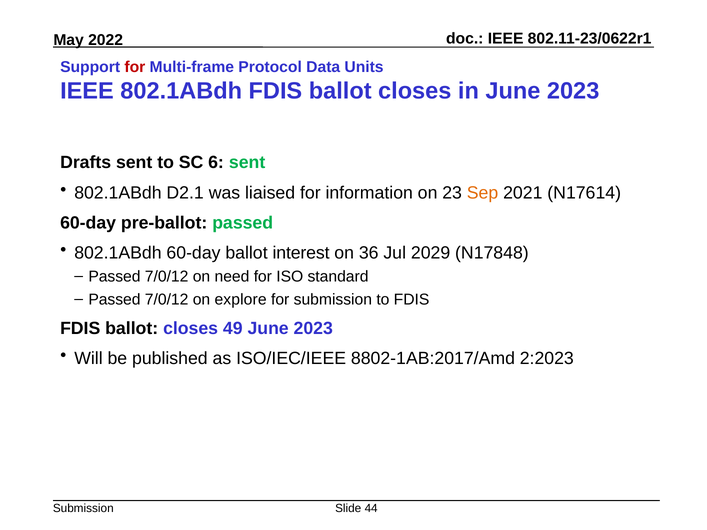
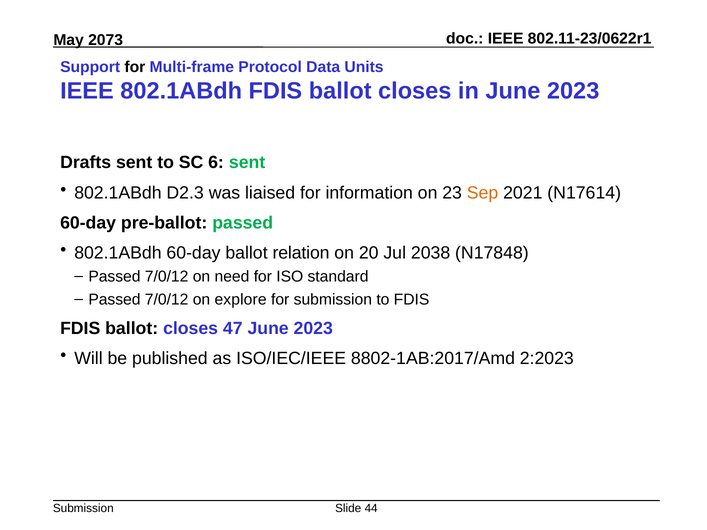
2022: 2022 -> 2073
for at (135, 67) colour: red -> black
D2.1: D2.1 -> D2.3
interest: interest -> relation
36: 36 -> 20
2029: 2029 -> 2038
49: 49 -> 47
